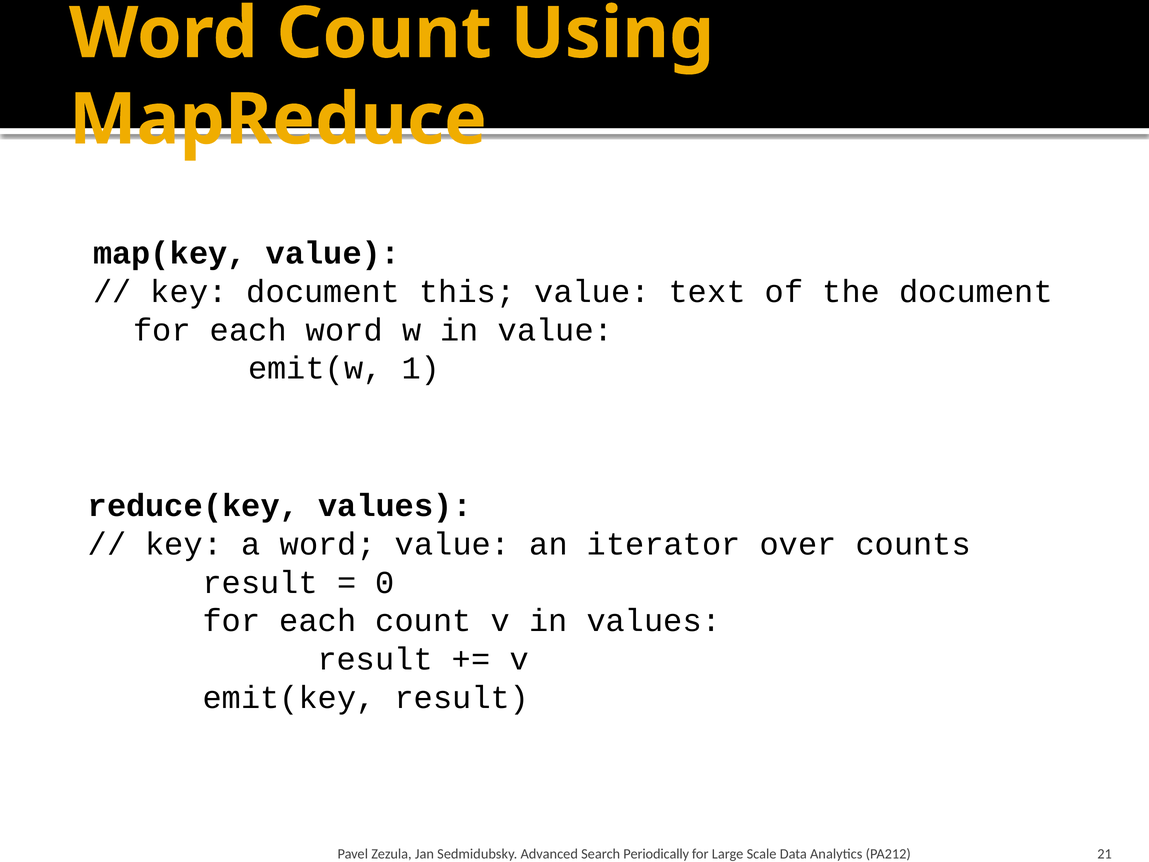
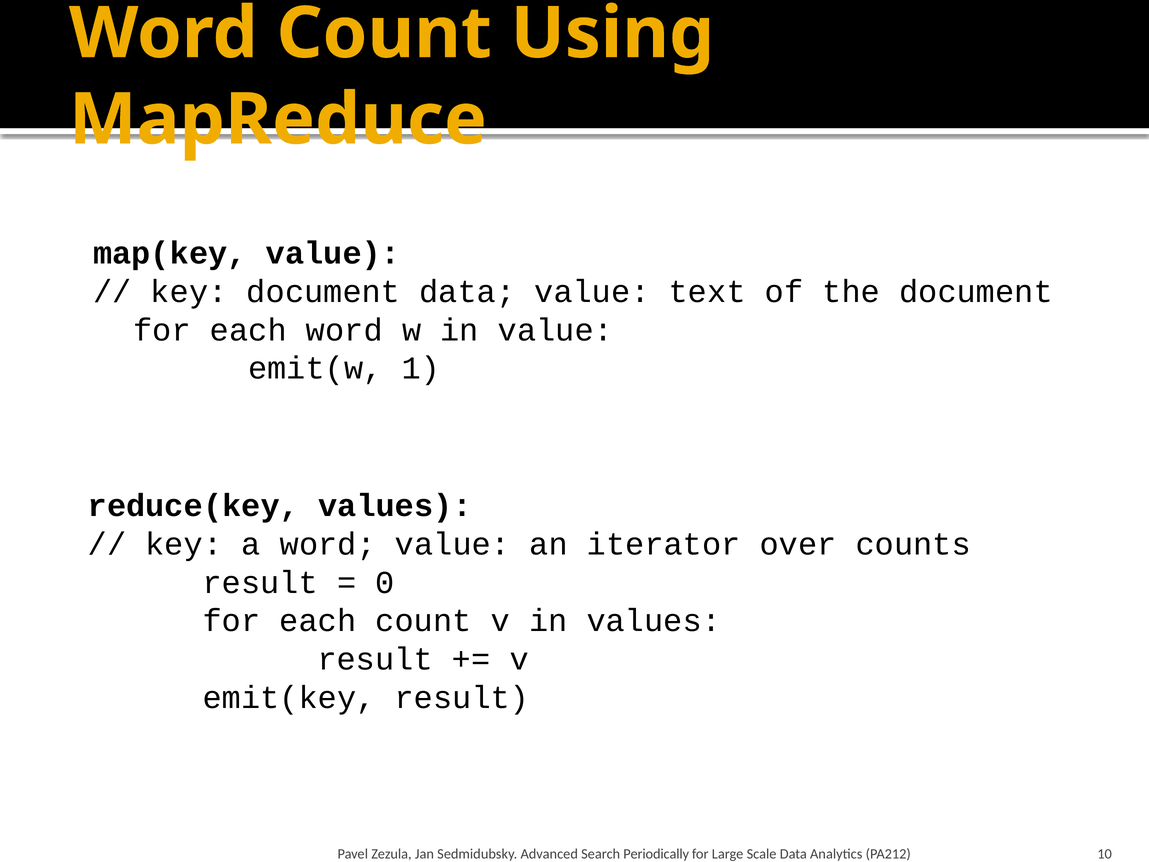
document this: this -> data
21: 21 -> 10
